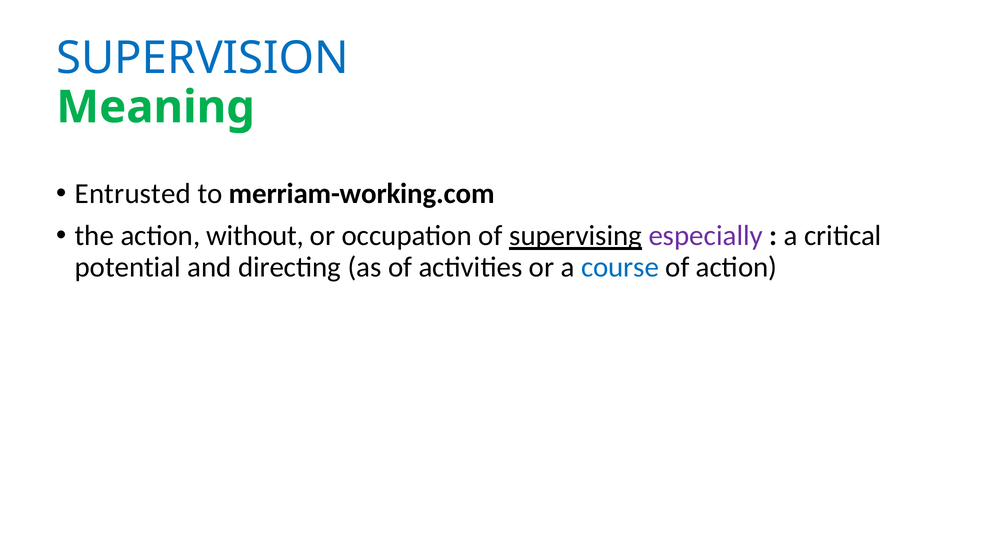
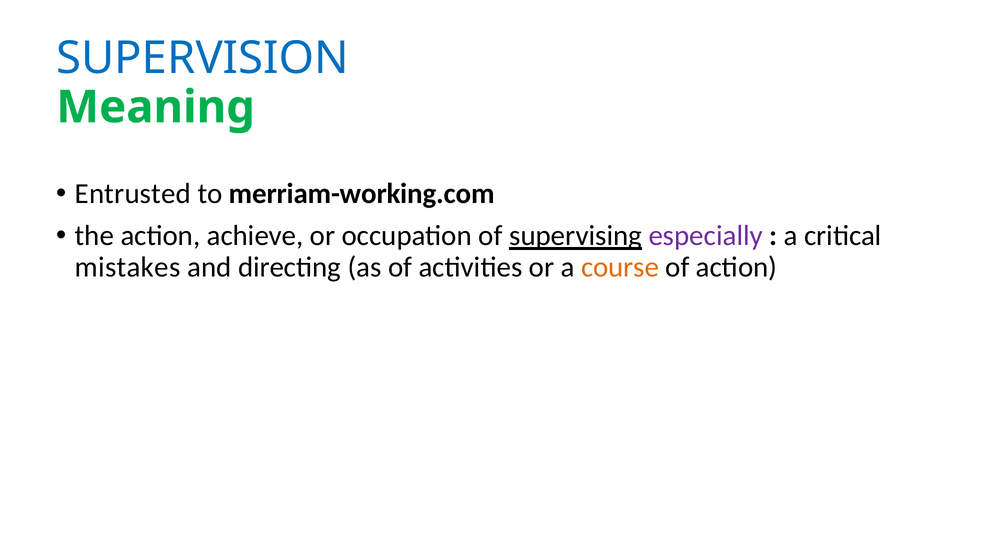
without: without -> achieve
potential: potential -> mistakes
course colour: blue -> orange
